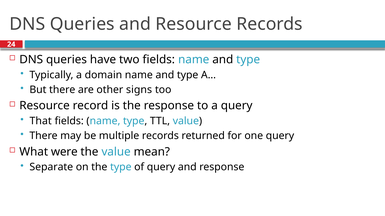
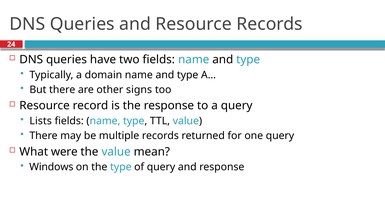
That: That -> Lists
Separate: Separate -> Windows
